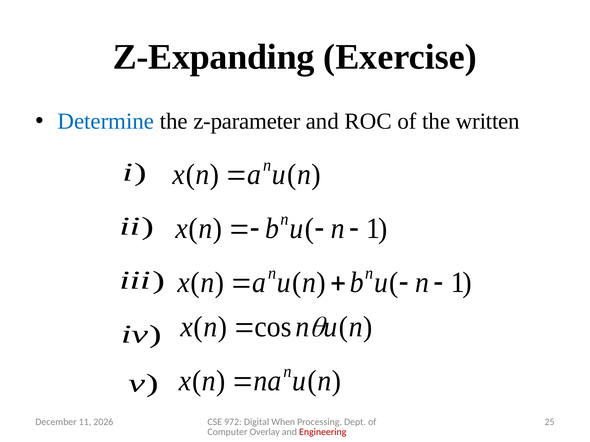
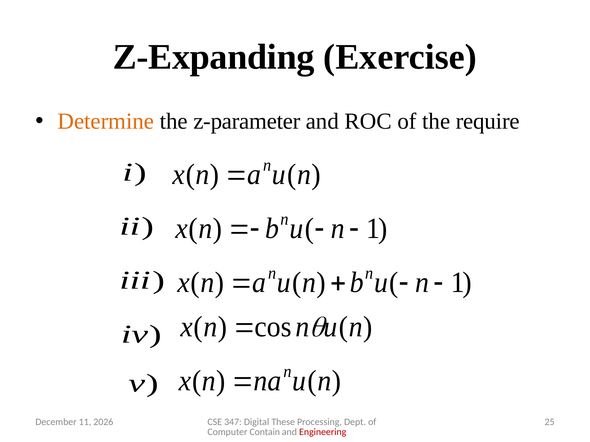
Determine colour: blue -> orange
written: written -> require
972: 972 -> 347
When: When -> These
Overlay: Overlay -> Contain
